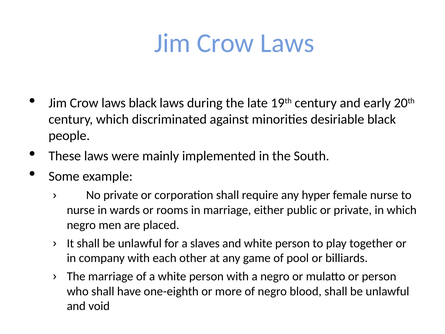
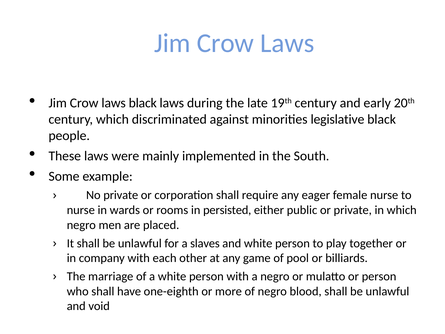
desiriable: desiriable -> legislative
hyper: hyper -> eager
in marriage: marriage -> persisted
